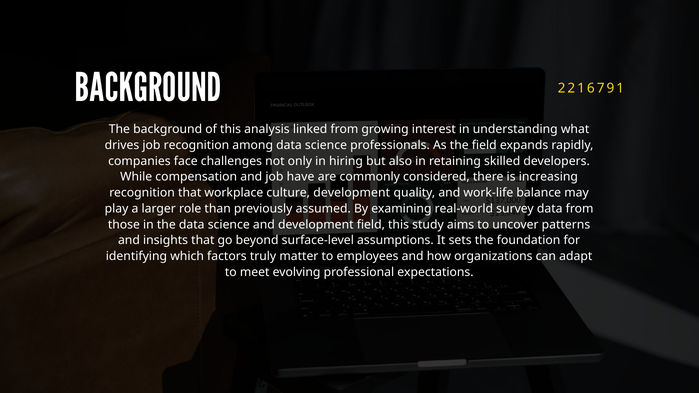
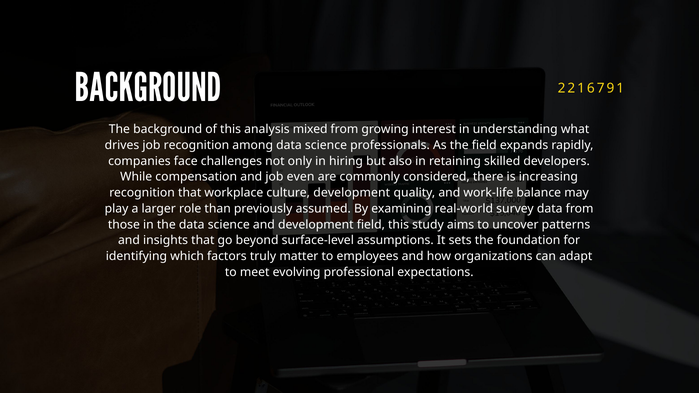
linked: linked -> mixed
have: have -> even
